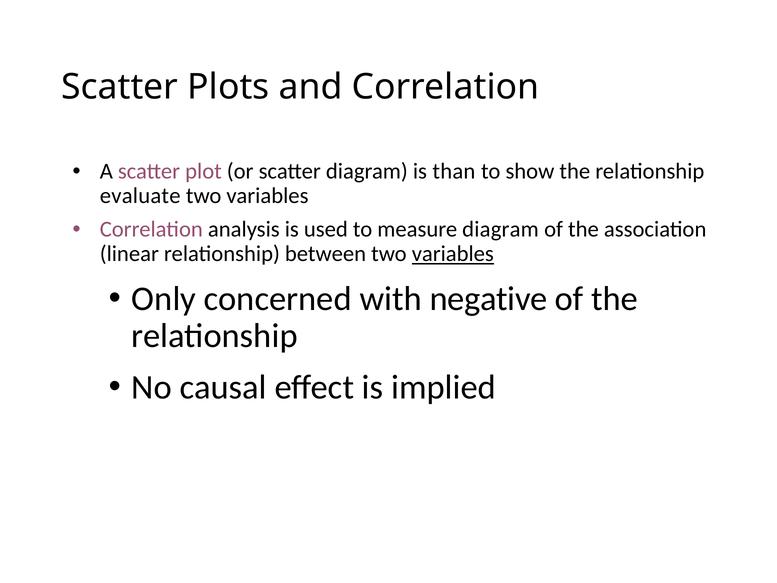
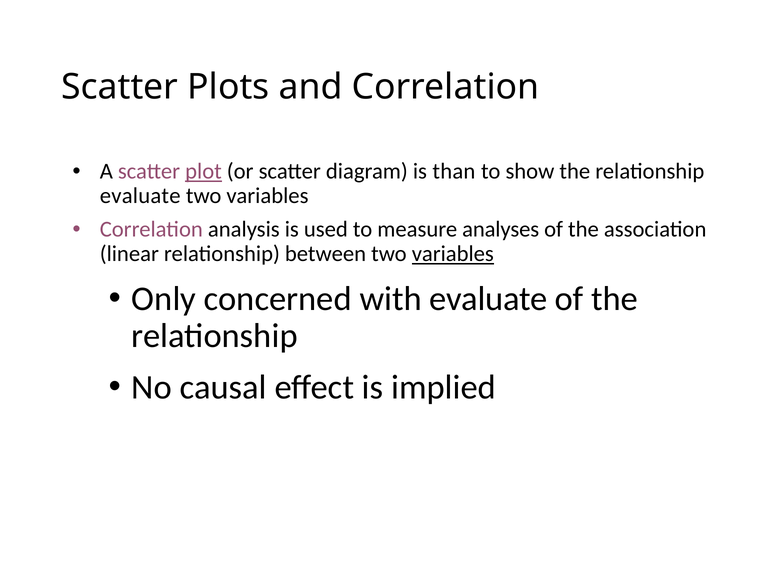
plot underline: none -> present
measure diagram: diagram -> analyses
with negative: negative -> evaluate
